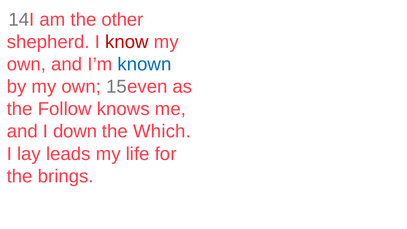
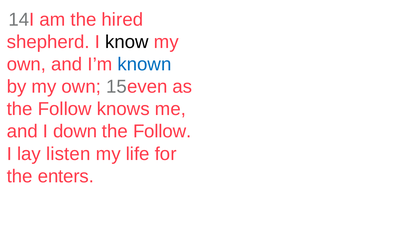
other: other -> hired
know colour: red -> black
Which at (162, 131): Which -> Follow
leads: leads -> listen
brings: brings -> enters
